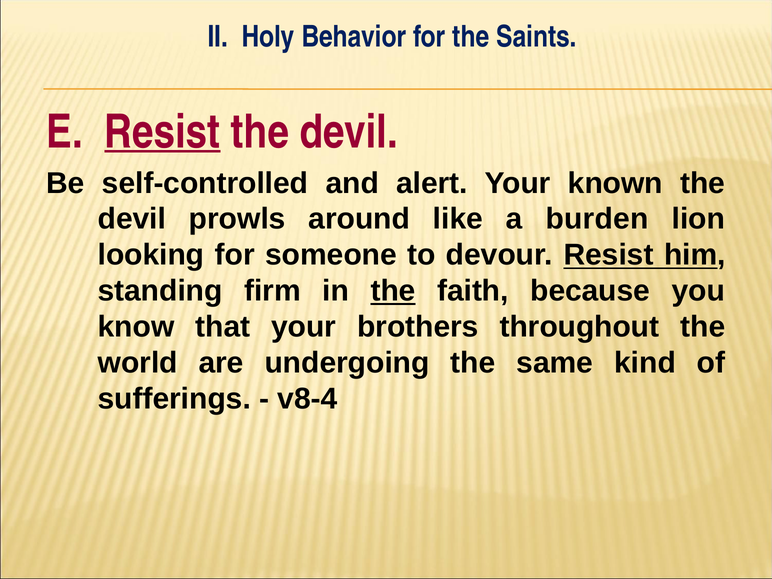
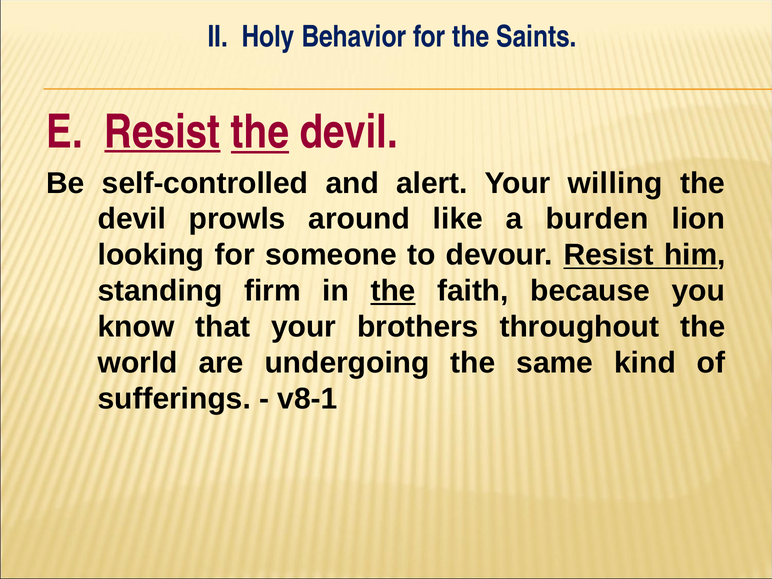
the at (260, 132) underline: none -> present
known: known -> willing
v8-4: v8-4 -> v8-1
